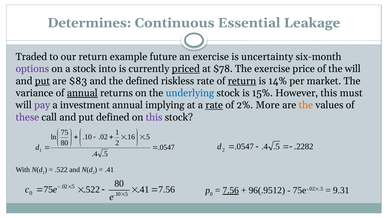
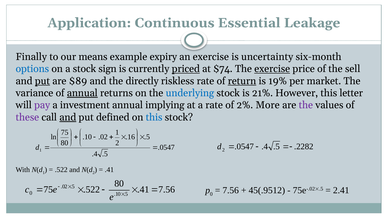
Determines: Determines -> Application
Traded: Traded -> Finally
our return: return -> means
future: future -> expiry
options colour: purple -> blue
into: into -> sign
$78: $78 -> $74
exercise at (272, 69) underline: none -> present
the will: will -> sell
$83: $83 -> $89
the defined: defined -> directly
14%: 14% -> 19%
15%: 15% -> 21%
must: must -> letter
rate at (214, 105) underline: present -> none
the at (306, 105) colour: orange -> purple
and at (68, 117) underline: none -> present
this at (154, 117) colour: purple -> blue
7.56 underline: present -> none
96(.9512: 96(.9512 -> 45(.9512
9.31: 9.31 -> 2.41
